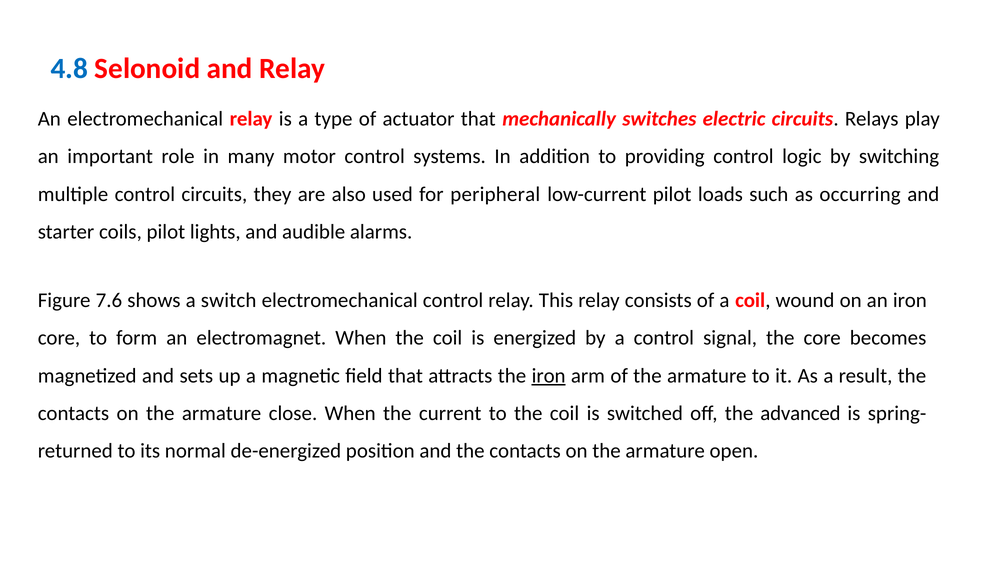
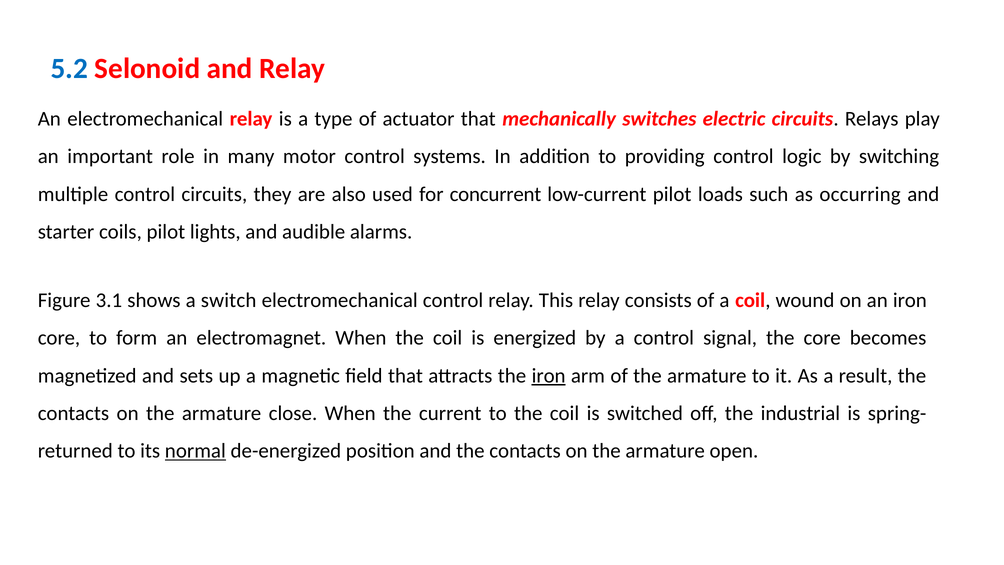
4.8: 4.8 -> 5.2
peripheral: peripheral -> concurrent
7.6: 7.6 -> 3.1
advanced: advanced -> industrial
normal underline: none -> present
